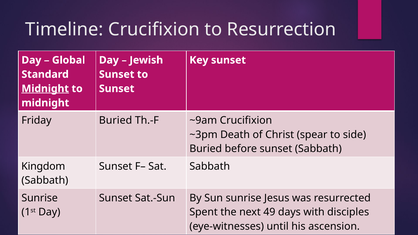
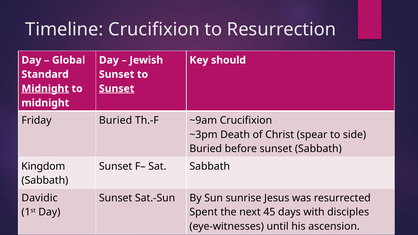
Key sunset: sunset -> should
Sunset at (117, 89) underline: none -> present
Sunrise at (40, 198): Sunrise -> Davidic
49: 49 -> 45
